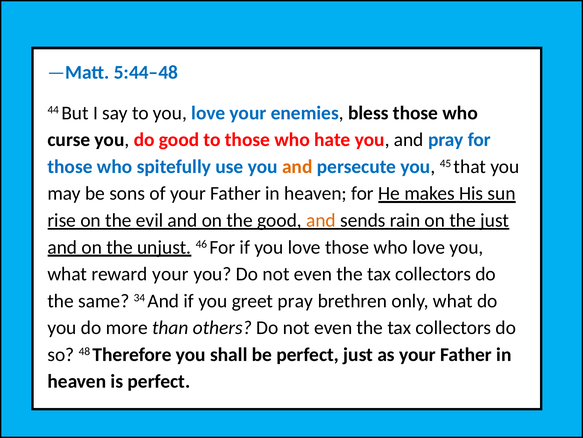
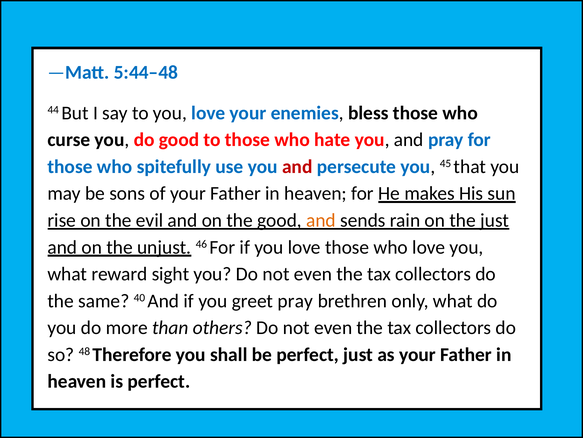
and at (297, 166) colour: orange -> red
reward your: your -> sight
34: 34 -> 40
